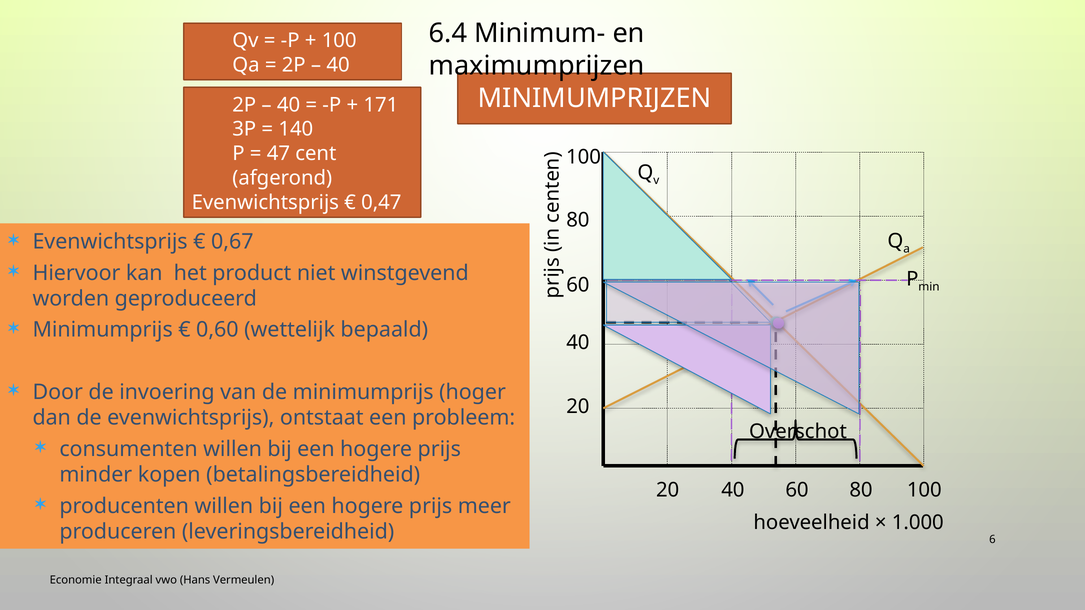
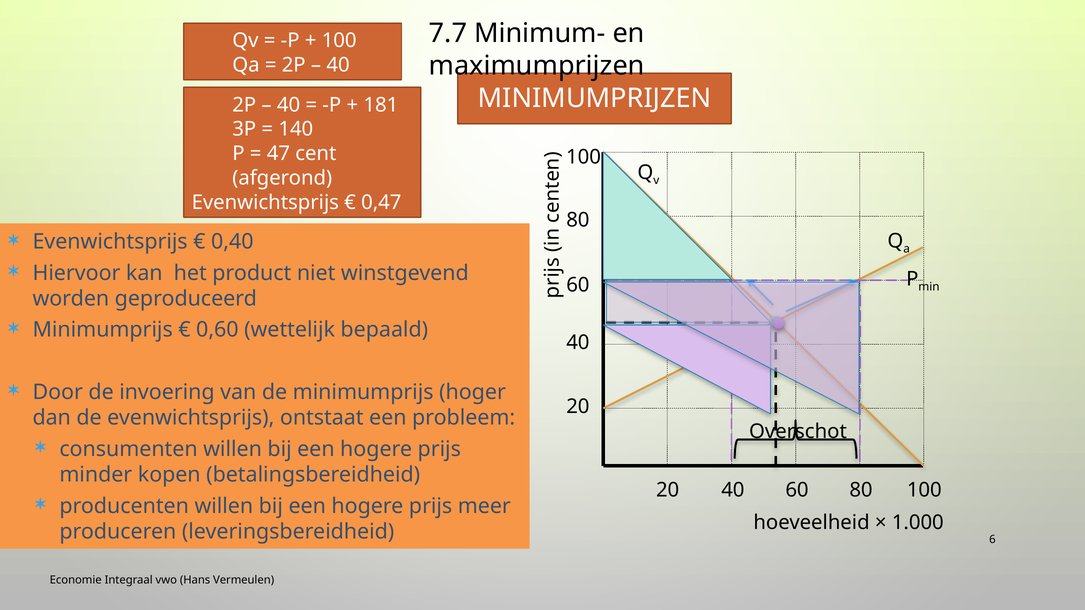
6.4: 6.4 -> 7.7
171: 171 -> 181
0,67: 0,67 -> 0,40
